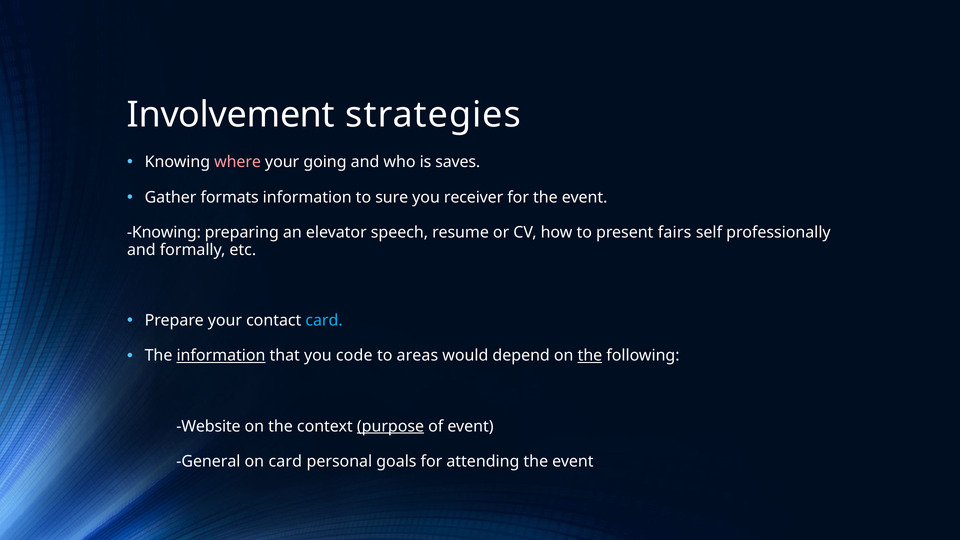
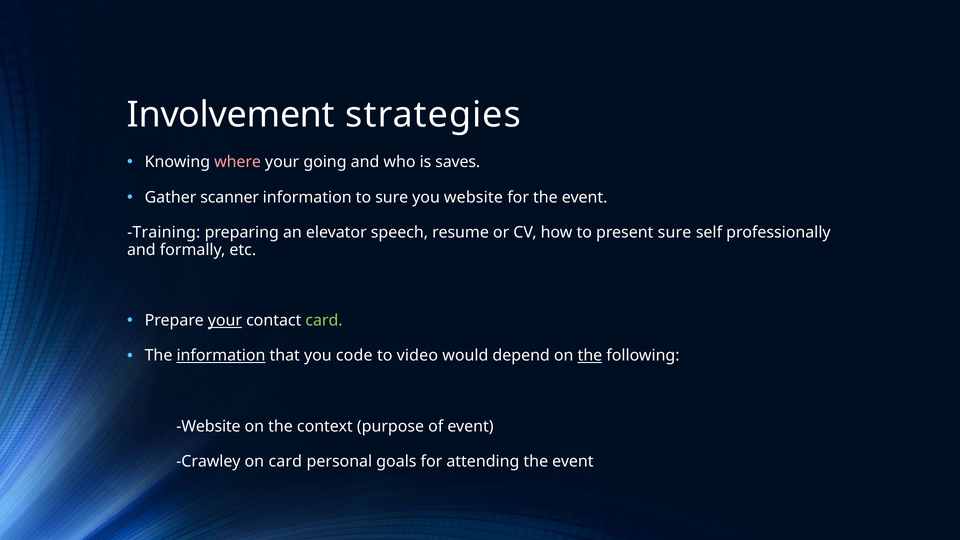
formats: formats -> scanner
you receiver: receiver -> website
Knowing at (164, 233): Knowing -> Training
present fairs: fairs -> sure
your at (225, 321) underline: none -> present
card at (324, 321) colour: light blue -> light green
areas: areas -> video
purpose underline: present -> none
General: General -> Crawley
